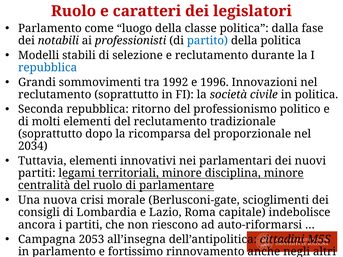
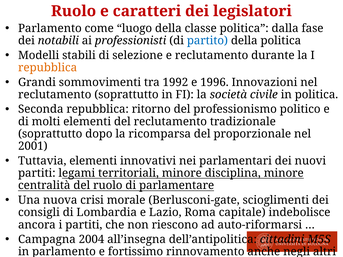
repubblica at (48, 68) colour: blue -> orange
2034: 2034 -> 2001
2053: 2053 -> 2004
